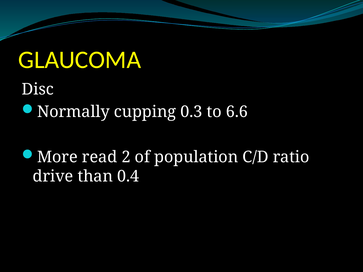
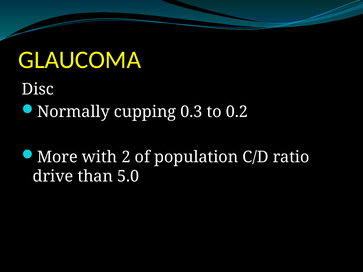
6.6: 6.6 -> 0.2
read: read -> with
0.4: 0.4 -> 5.0
